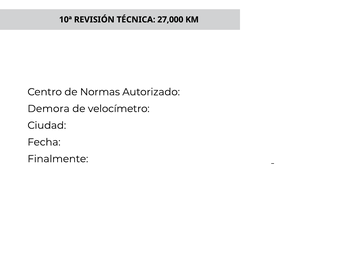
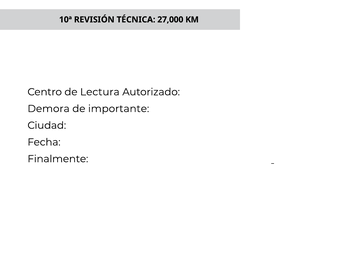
Normas: Normas -> Lectura
velocímetro: velocímetro -> importante
